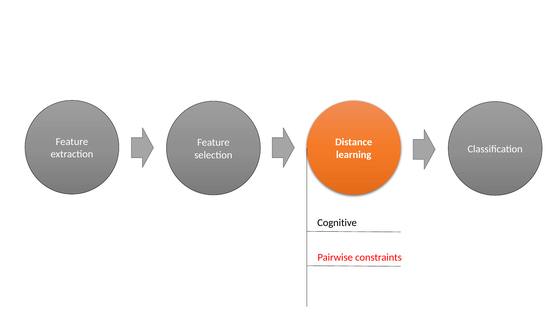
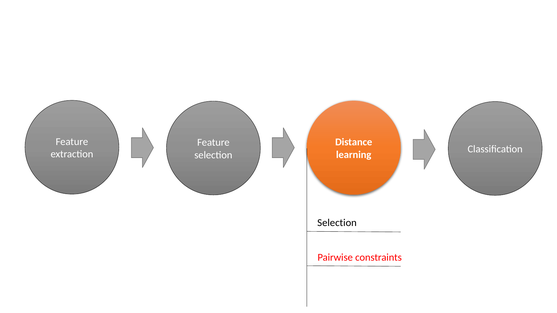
Cognitive at (337, 223): Cognitive -> Selection
